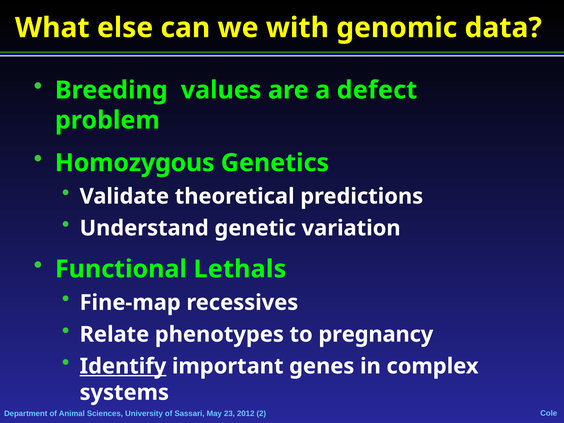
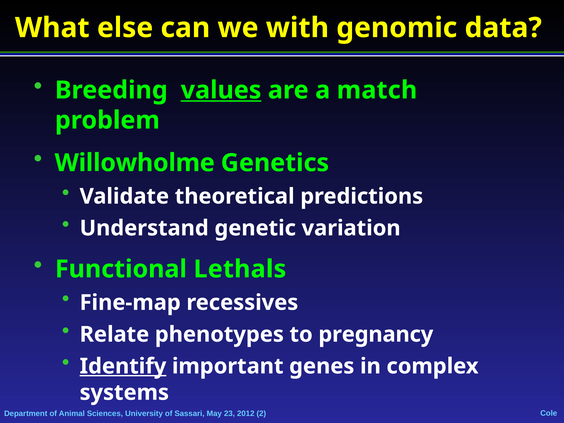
values underline: none -> present
defect: defect -> match
Homozygous: Homozygous -> Willowholme
